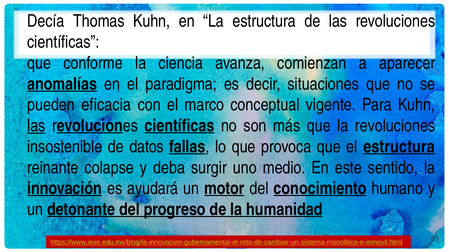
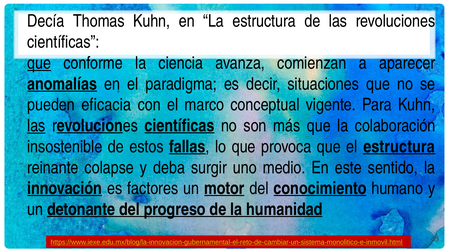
que at (39, 63) underline: none -> present
la revoluciones: revoluciones -> colaboración
datos: datos -> estos
ayudará: ayudará -> factores
